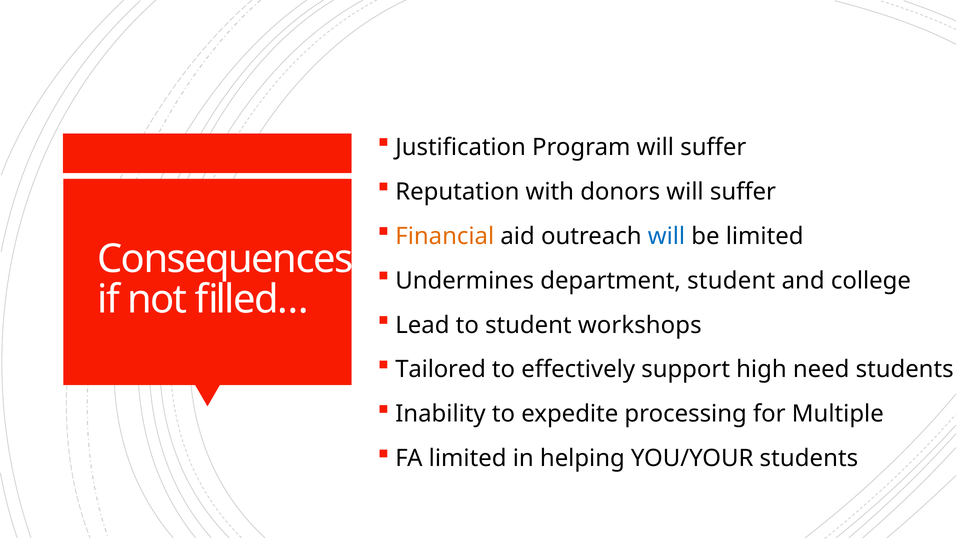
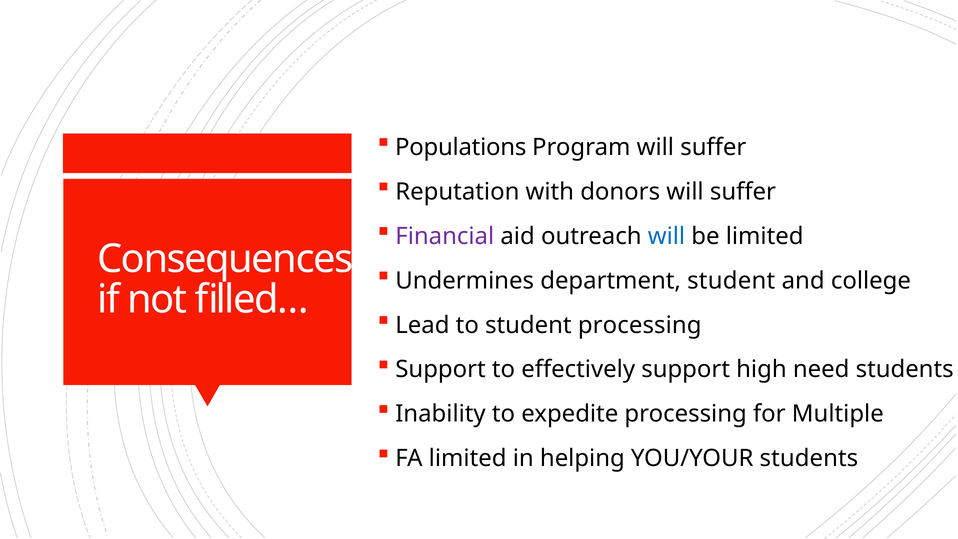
Justification: Justification -> Populations
Financial colour: orange -> purple
student workshops: workshops -> processing
Tailored at (441, 369): Tailored -> Support
